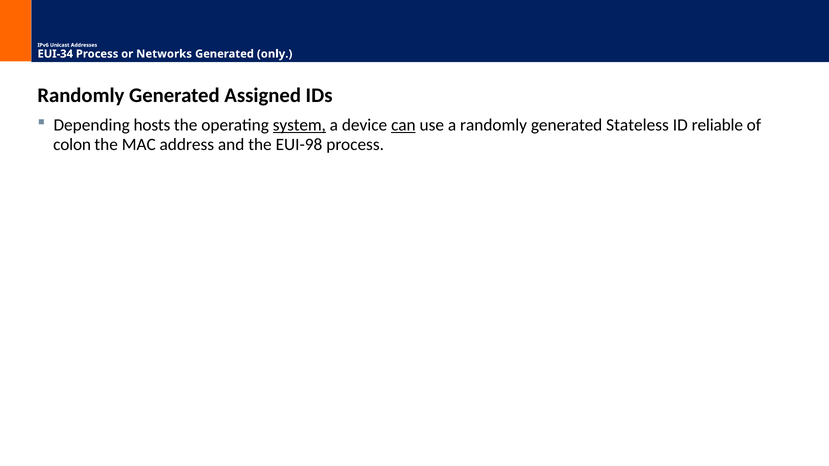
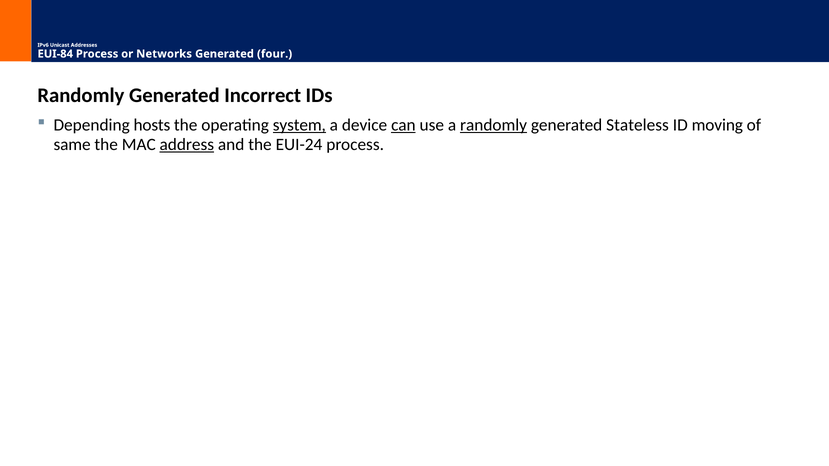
EUI-34: EUI-34 -> EUI-84
only: only -> four
Assigned: Assigned -> Incorrect
randomly at (494, 125) underline: none -> present
reliable: reliable -> moving
colon: colon -> same
address underline: none -> present
EUI-98: EUI-98 -> EUI-24
